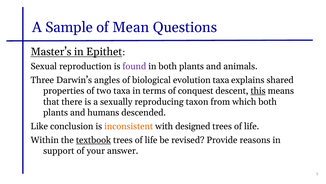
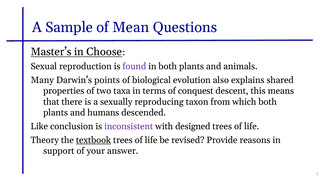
Epithet: Epithet -> Choose
Three: Three -> Many
angles: angles -> points
evolution taxa: taxa -> also
this underline: present -> none
inconsistent colour: orange -> purple
Within: Within -> Theory
